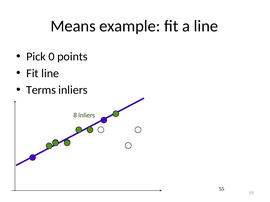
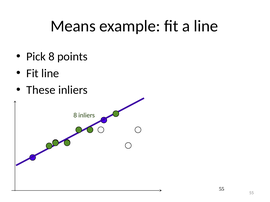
Pick 0: 0 -> 8
Terms: Terms -> These
